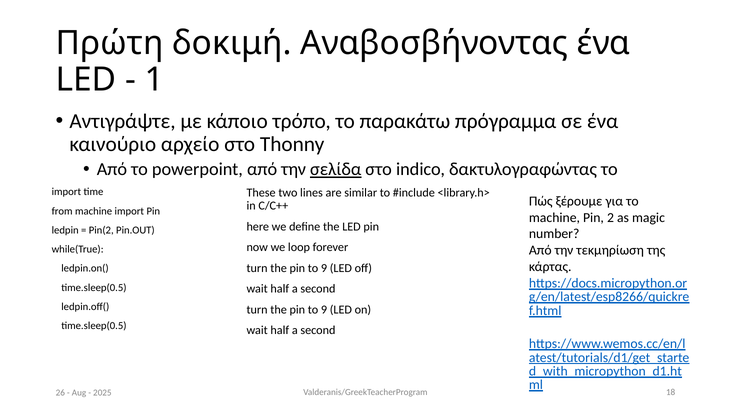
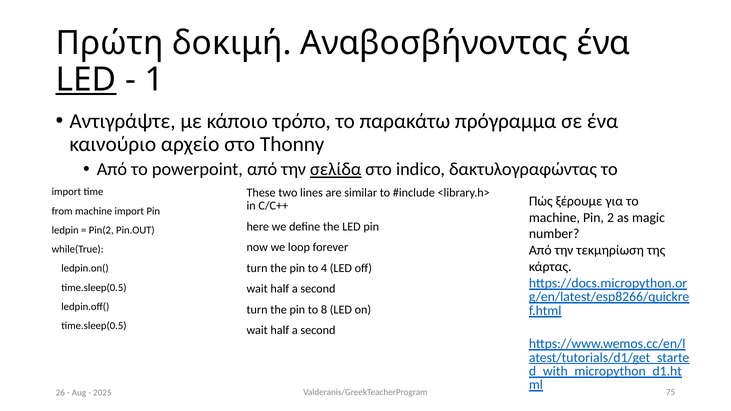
LED at (86, 79) underline: none -> present
9 at (324, 268): 9 -> 4
9 at (324, 310): 9 -> 8
18: 18 -> 75
